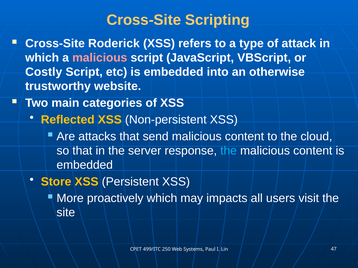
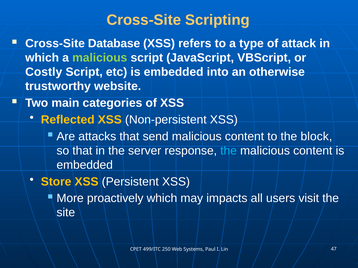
Roderick: Roderick -> Database
malicious at (100, 58) colour: pink -> light green
cloud: cloud -> block
